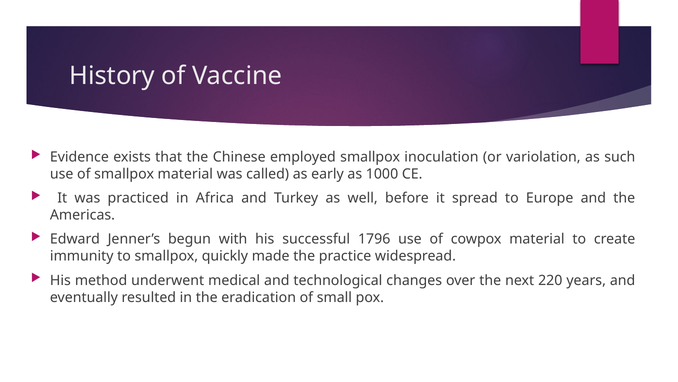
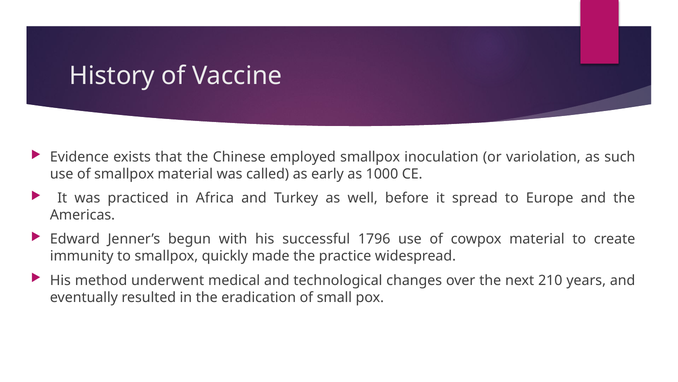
220: 220 -> 210
